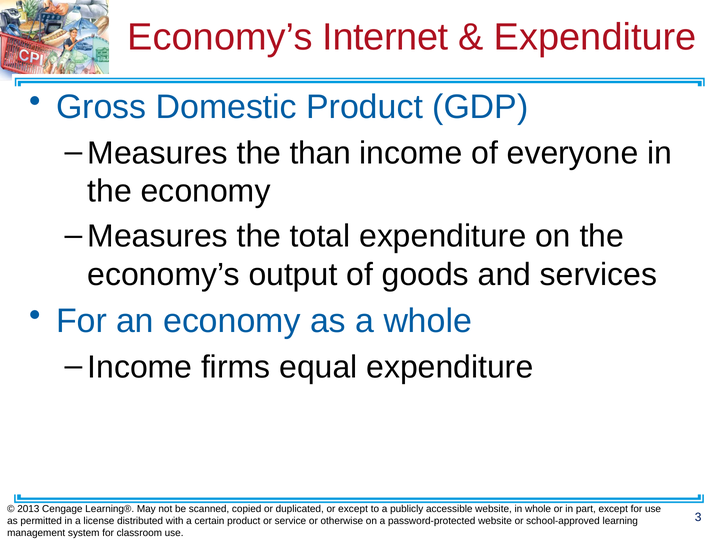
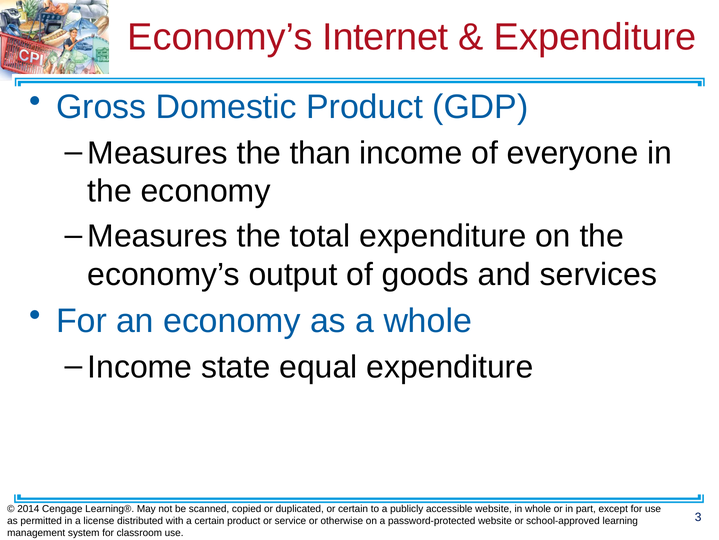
firms: firms -> state
2013: 2013 -> 2014
or except: except -> certain
